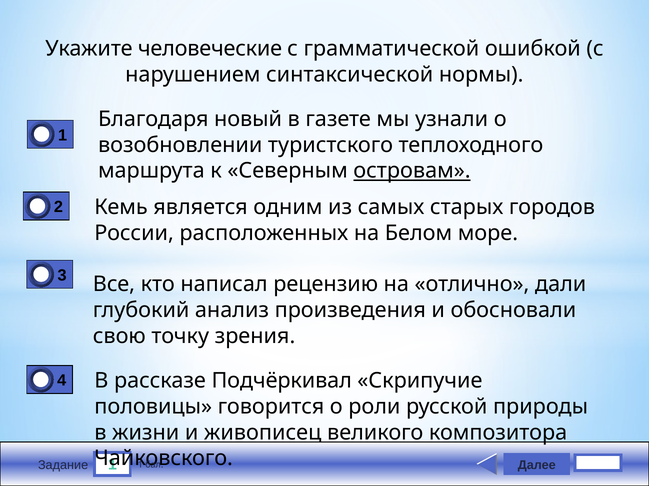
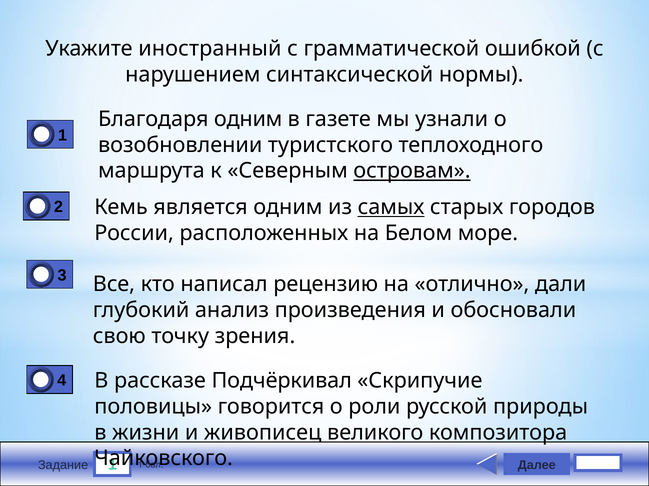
человеческие: человеческие -> иностранный
Благодаря новый: новый -> одним
самых underline: none -> present
